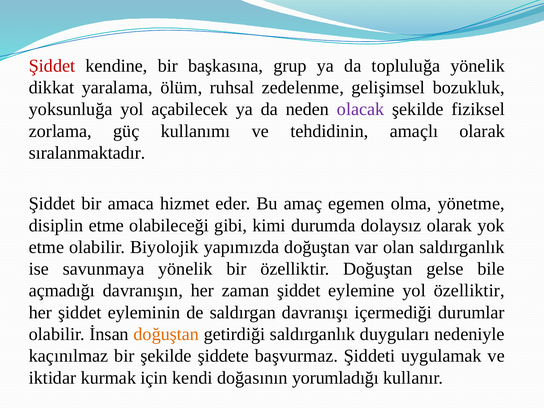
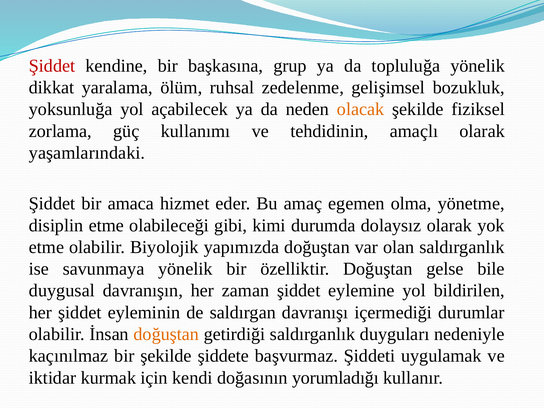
olacak colour: purple -> orange
sıralanmaktadır: sıralanmaktadır -> yaşamlarındaki
açmadığı: açmadığı -> duygusal
yol özelliktir: özelliktir -> bildirilen
